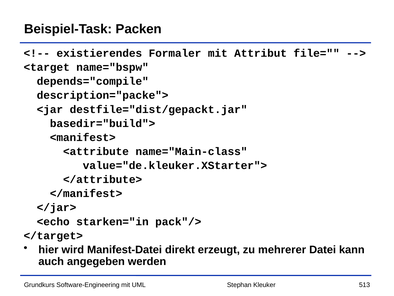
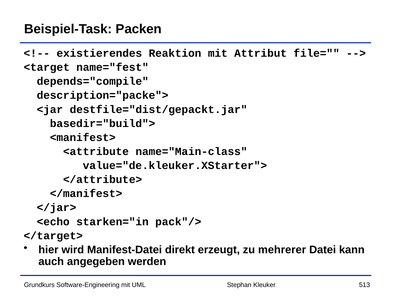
Formaler: Formaler -> Reaktion
name="bspw: name="bspw -> name="fest
